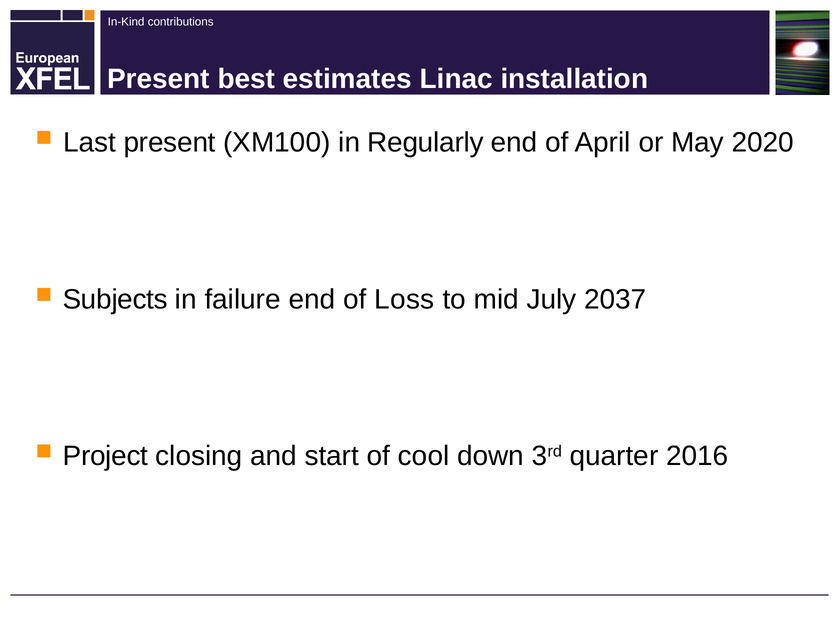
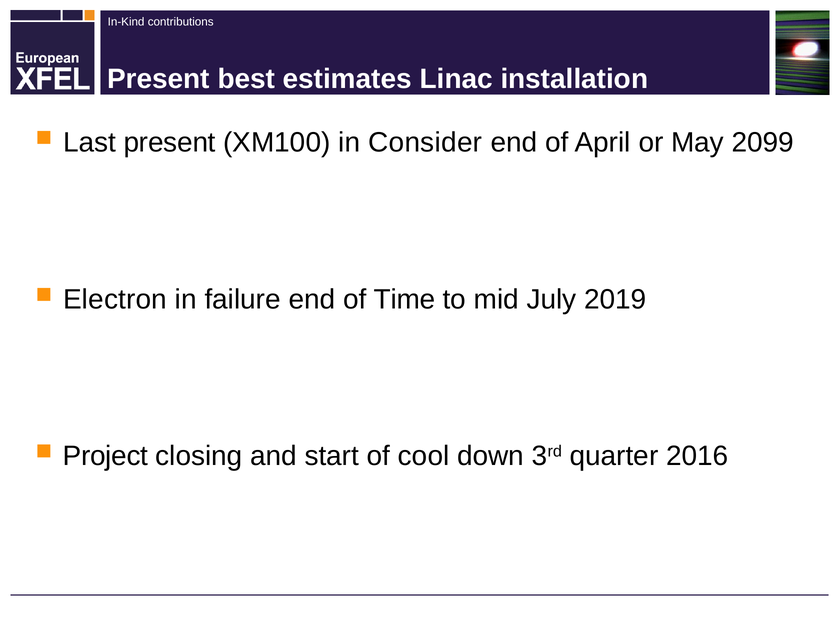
Regularly: Regularly -> Consider
2020: 2020 -> 2099
Subjects: Subjects -> Electron
Loss: Loss -> Time
2037: 2037 -> 2019
